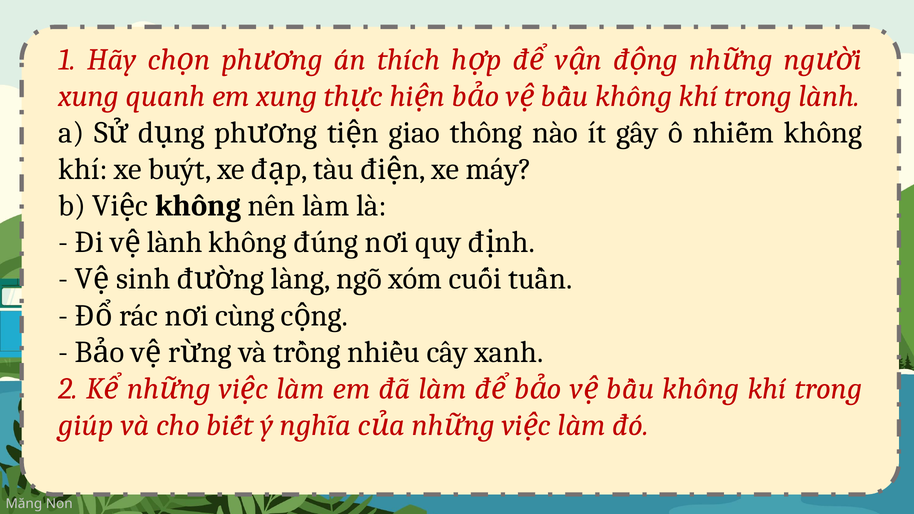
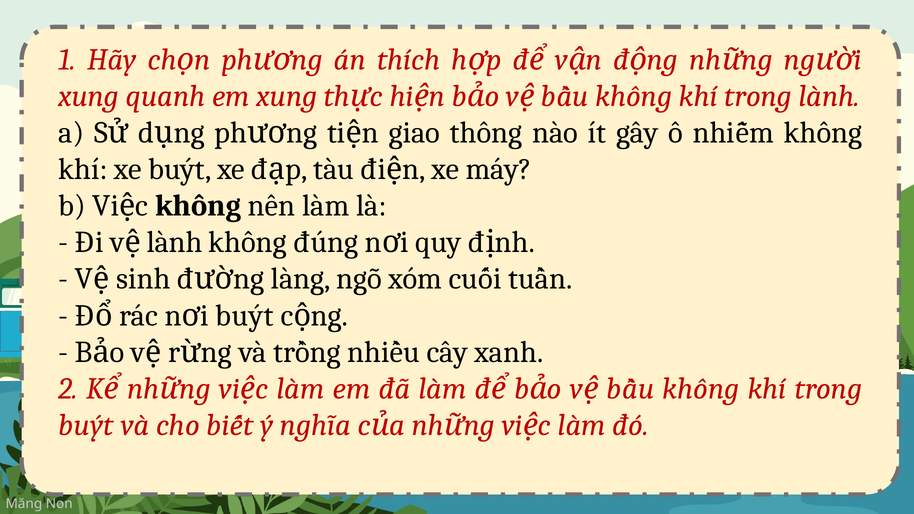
cùng at (245, 316): cùng -> buýt
giúp at (86, 425): giúp -> buýt
